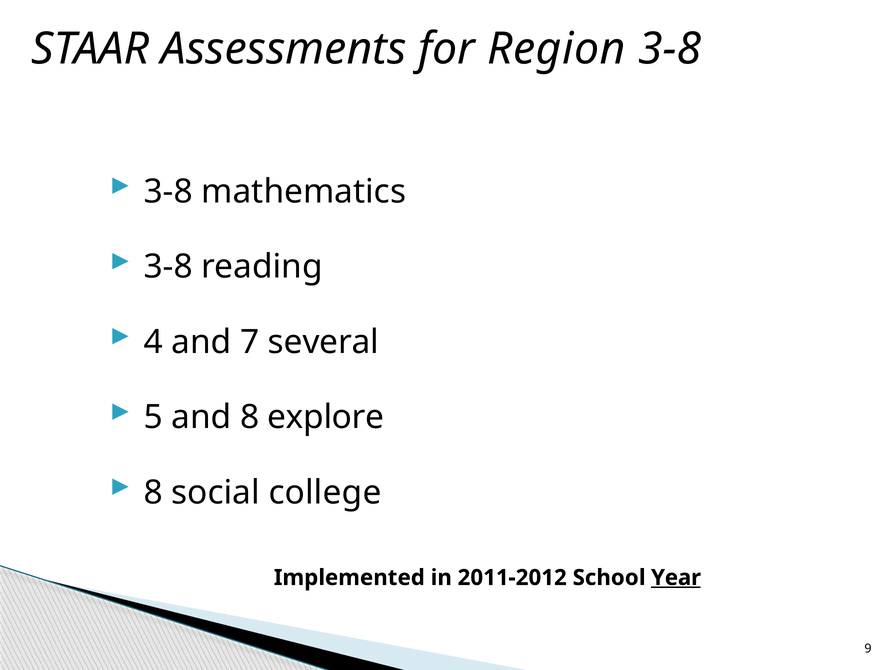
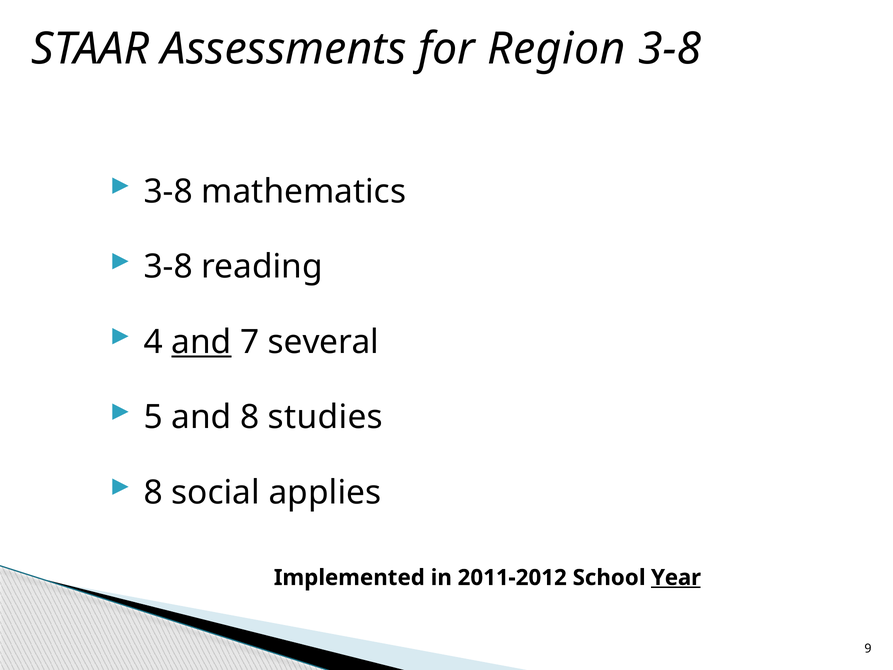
and at (201, 342) underline: none -> present
explore: explore -> studies
college: college -> applies
